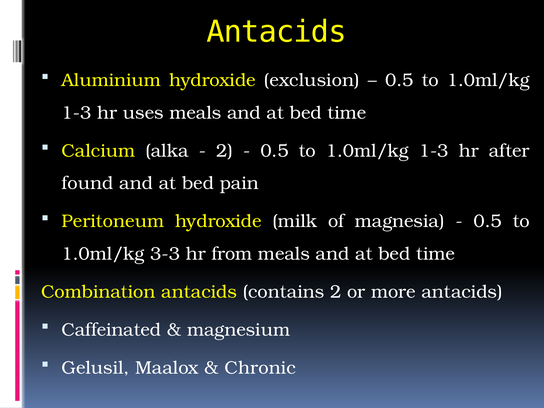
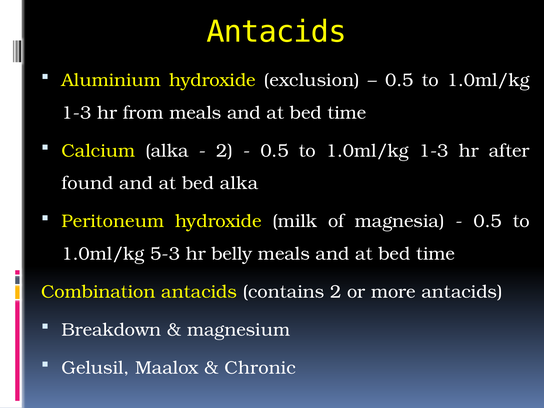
uses: uses -> from
bed pain: pain -> alka
3-3: 3-3 -> 5-3
from: from -> belly
Caffeinated: Caffeinated -> Breakdown
